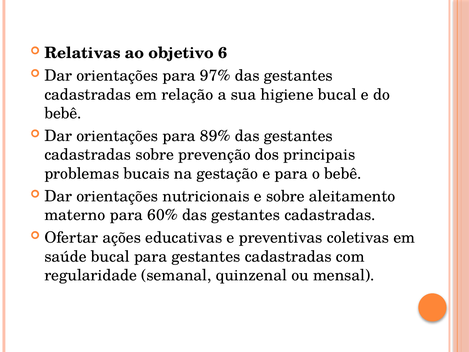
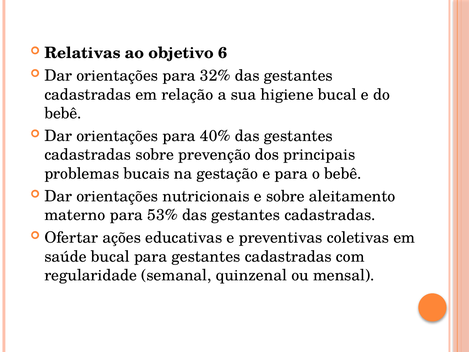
97%: 97% -> 32%
89%: 89% -> 40%
60%: 60% -> 53%
